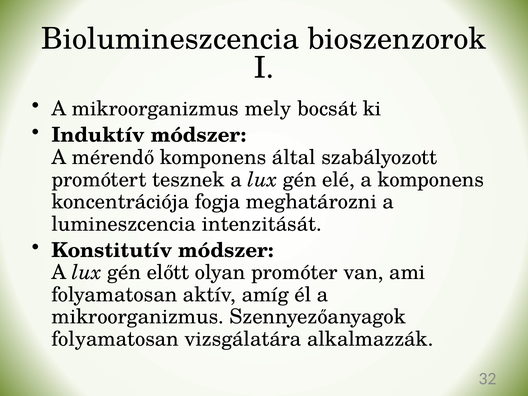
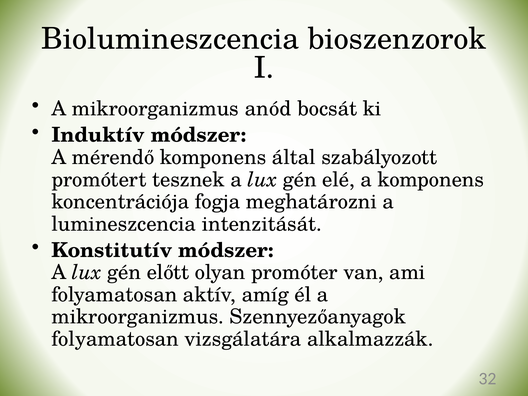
mely: mely -> anód
